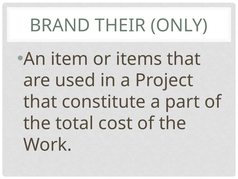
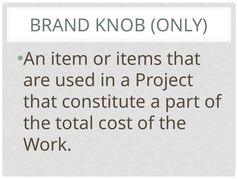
THEIR: THEIR -> KNOB
